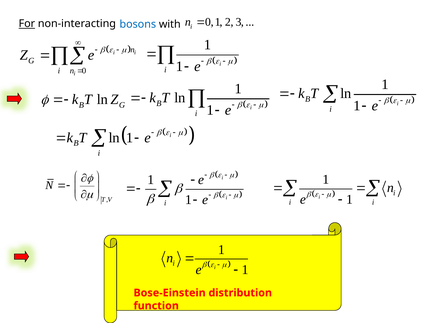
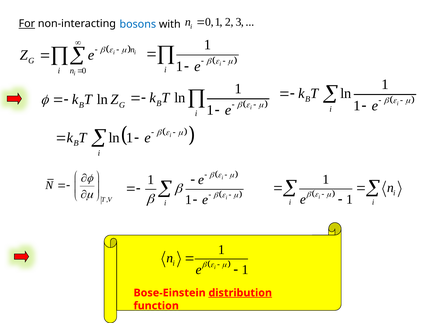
distribution underline: none -> present
